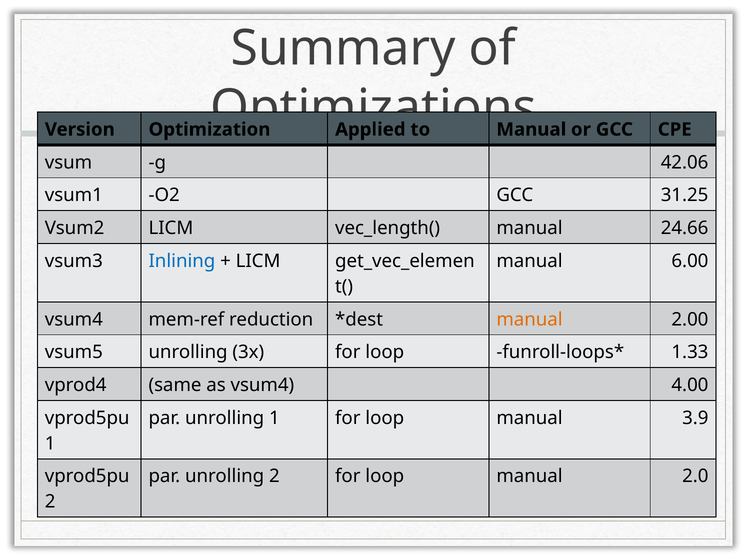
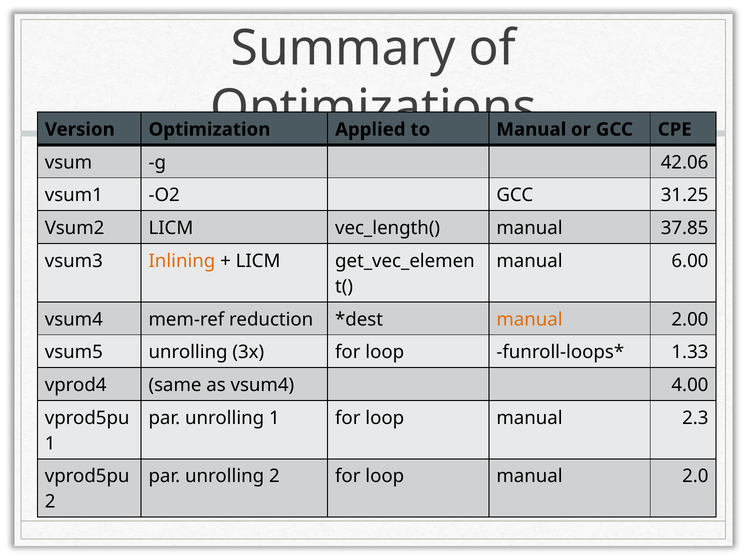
24.66: 24.66 -> 37.85
Inlining colour: blue -> orange
3.9: 3.9 -> 2.3
